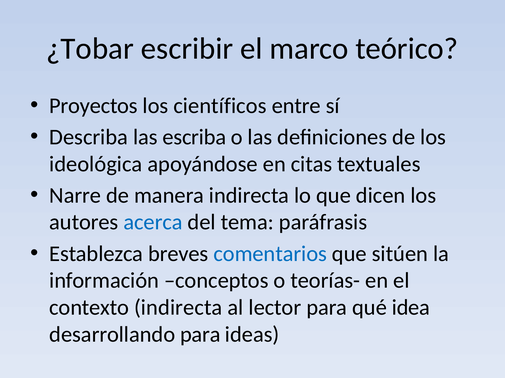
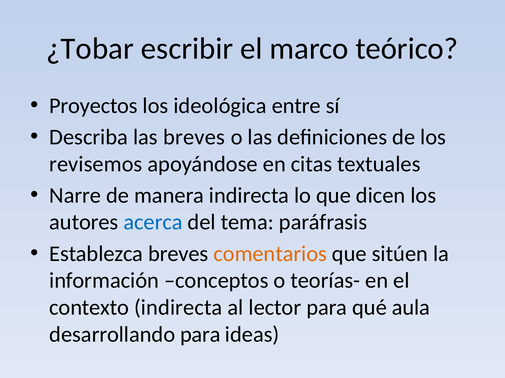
científicos: científicos -> ideológica
las escriba: escriba -> breves
ideológica: ideológica -> revisemos
comentarios colour: blue -> orange
idea: idea -> aula
